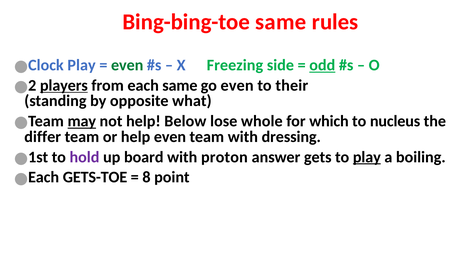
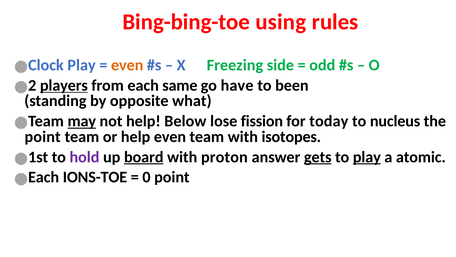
Bing-bing-toe same: same -> using
even at (127, 65) colour: green -> orange
odd underline: present -> none
go even: even -> have
their: their -> been
whole: whole -> fission
which: which -> today
differ at (43, 136): differ -> point
dressing: dressing -> isotopes
board underline: none -> present
gets underline: none -> present
boiling: boiling -> atomic
GETS-TOE: GETS-TOE -> IONS-TOE
8: 8 -> 0
